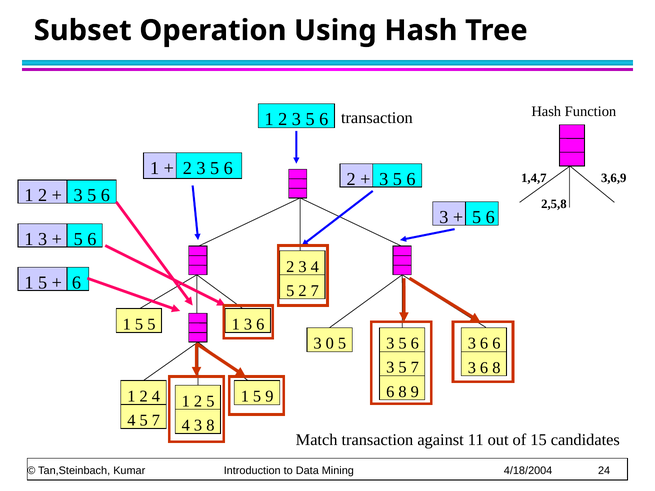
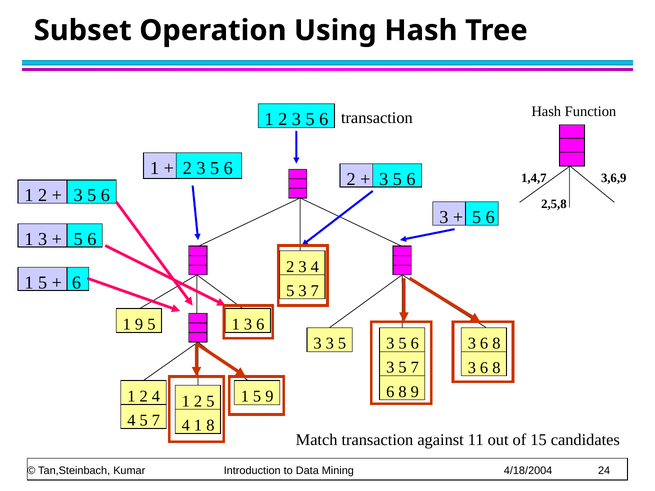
2 at (302, 291): 2 -> 3
5 at (139, 324): 5 -> 9
3 0: 0 -> 3
5 3 6 6: 6 -> 8
4 3: 3 -> 1
